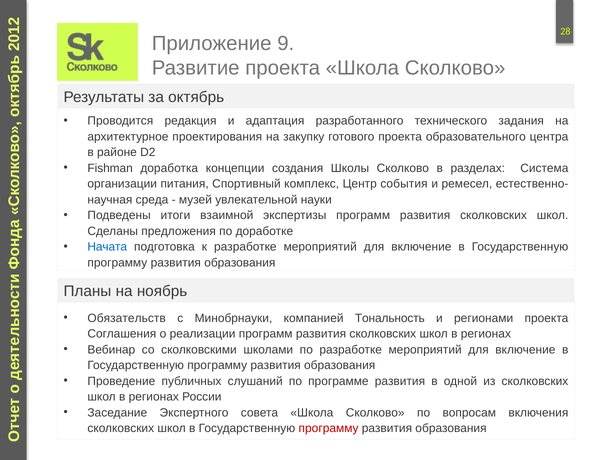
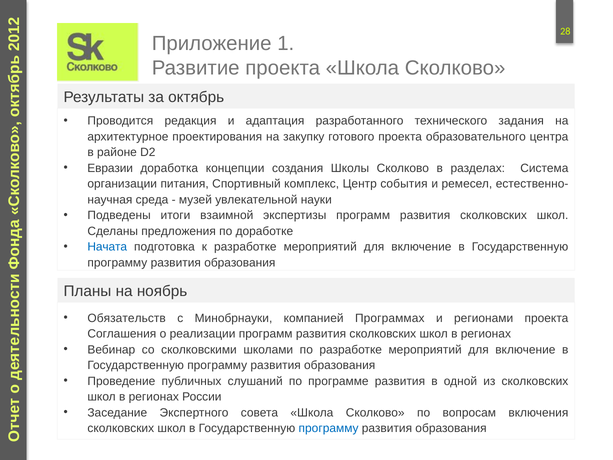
Приложение 9: 9 -> 1
Fishman: Fishman -> Евразии
Тональность: Тональность -> Программах
программу at (329, 428) colour: red -> blue
